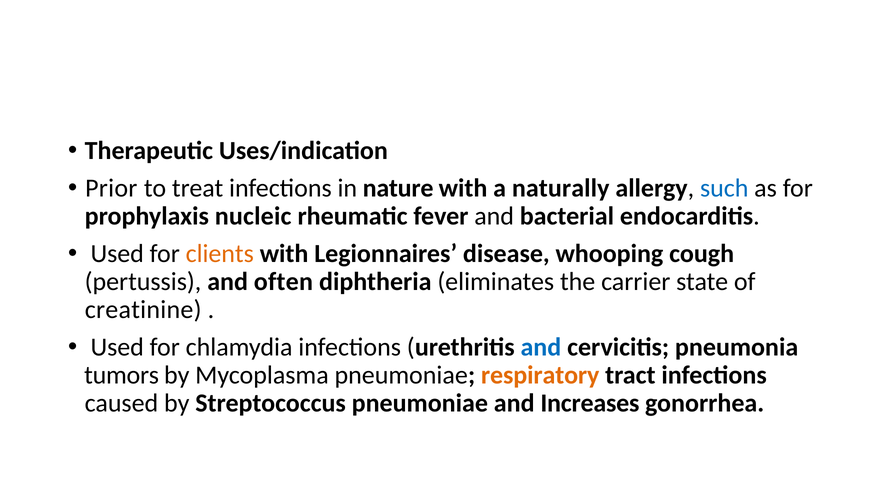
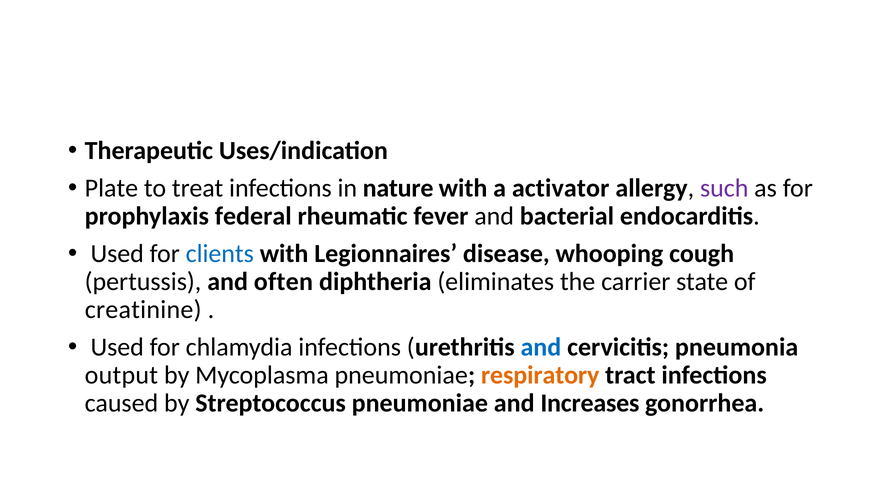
Prior: Prior -> Plate
naturally: naturally -> activator
such colour: blue -> purple
nucleic: nucleic -> federal
clients colour: orange -> blue
tumors: tumors -> output
